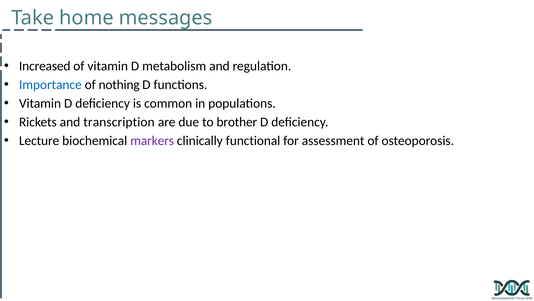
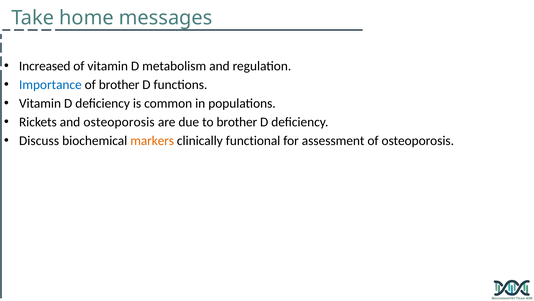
of nothing: nothing -> brother
and transcription: transcription -> osteoporosis
Lecture: Lecture -> Discuss
markers colour: purple -> orange
